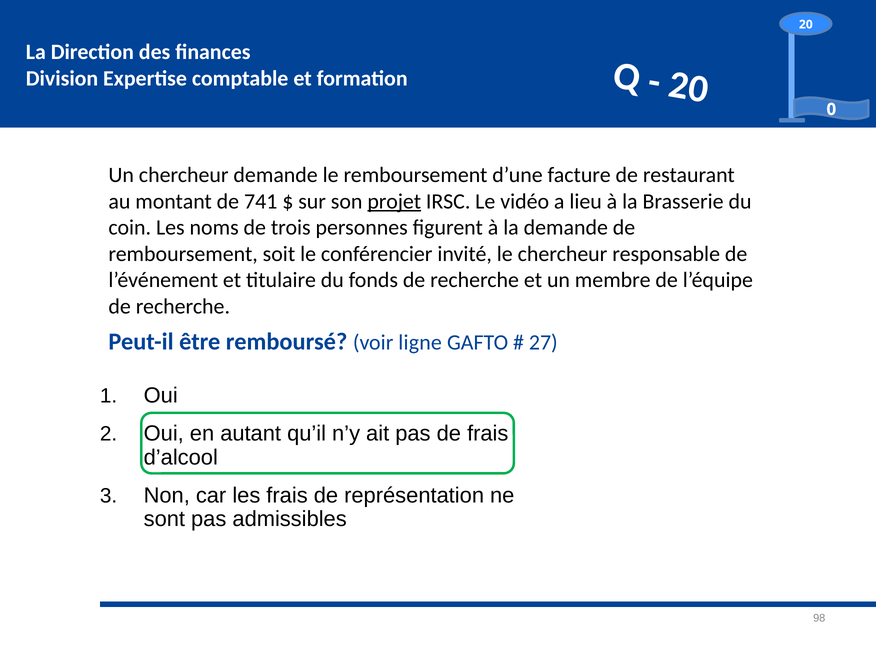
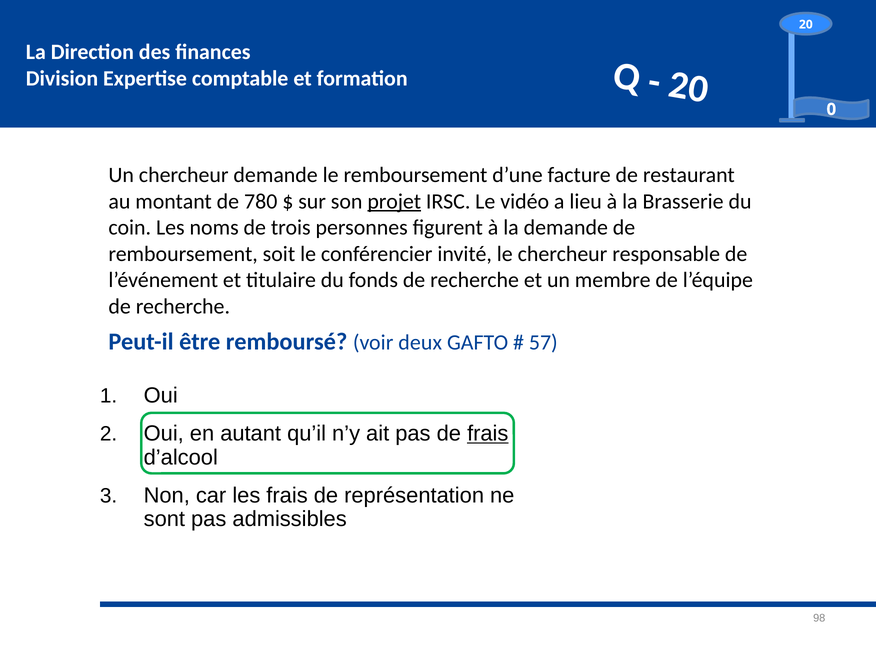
741: 741 -> 780
ligne: ligne -> deux
27: 27 -> 57
frais at (488, 434) underline: none -> present
